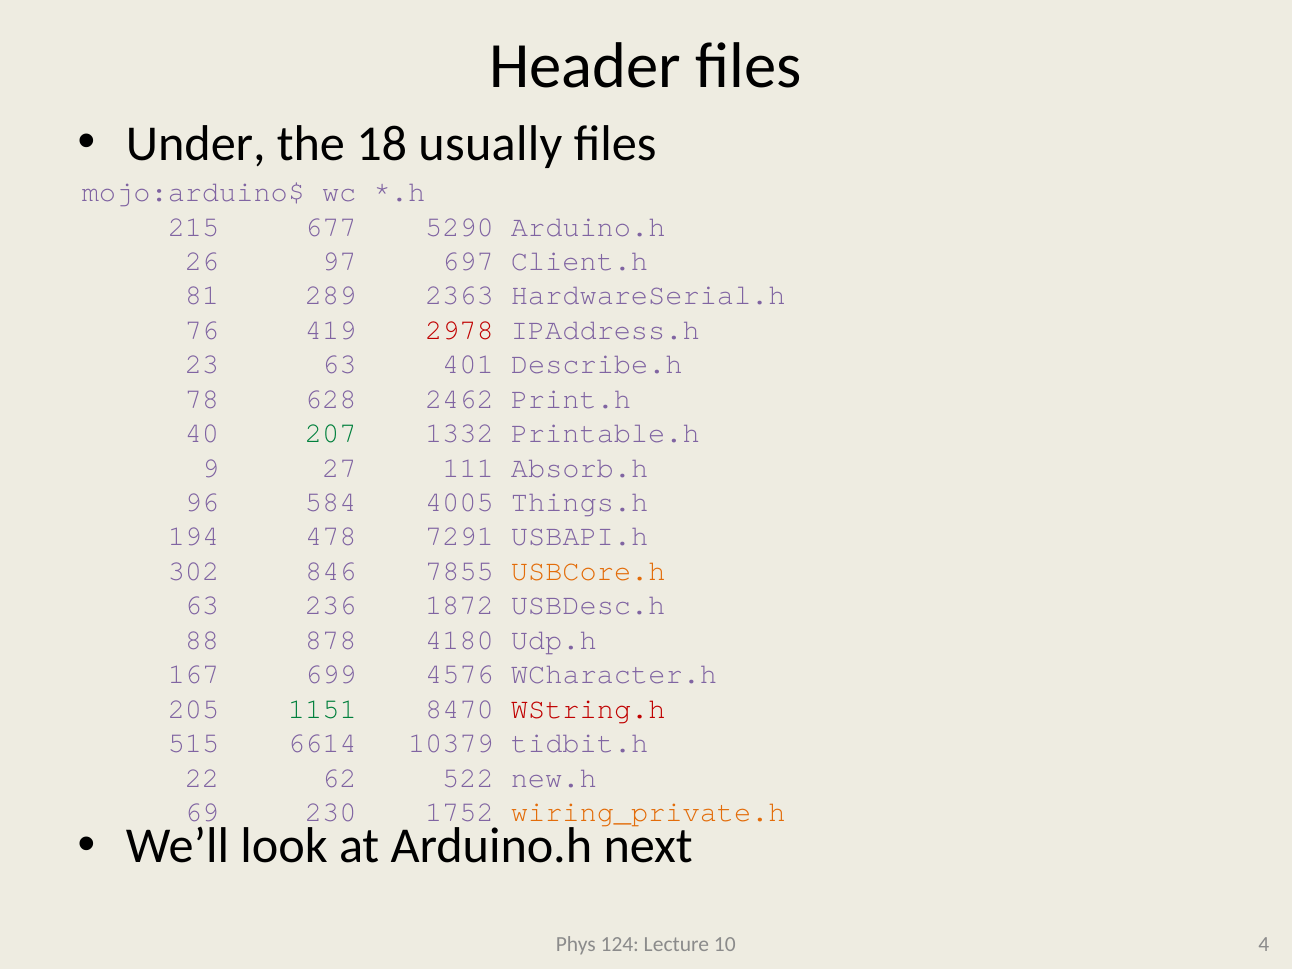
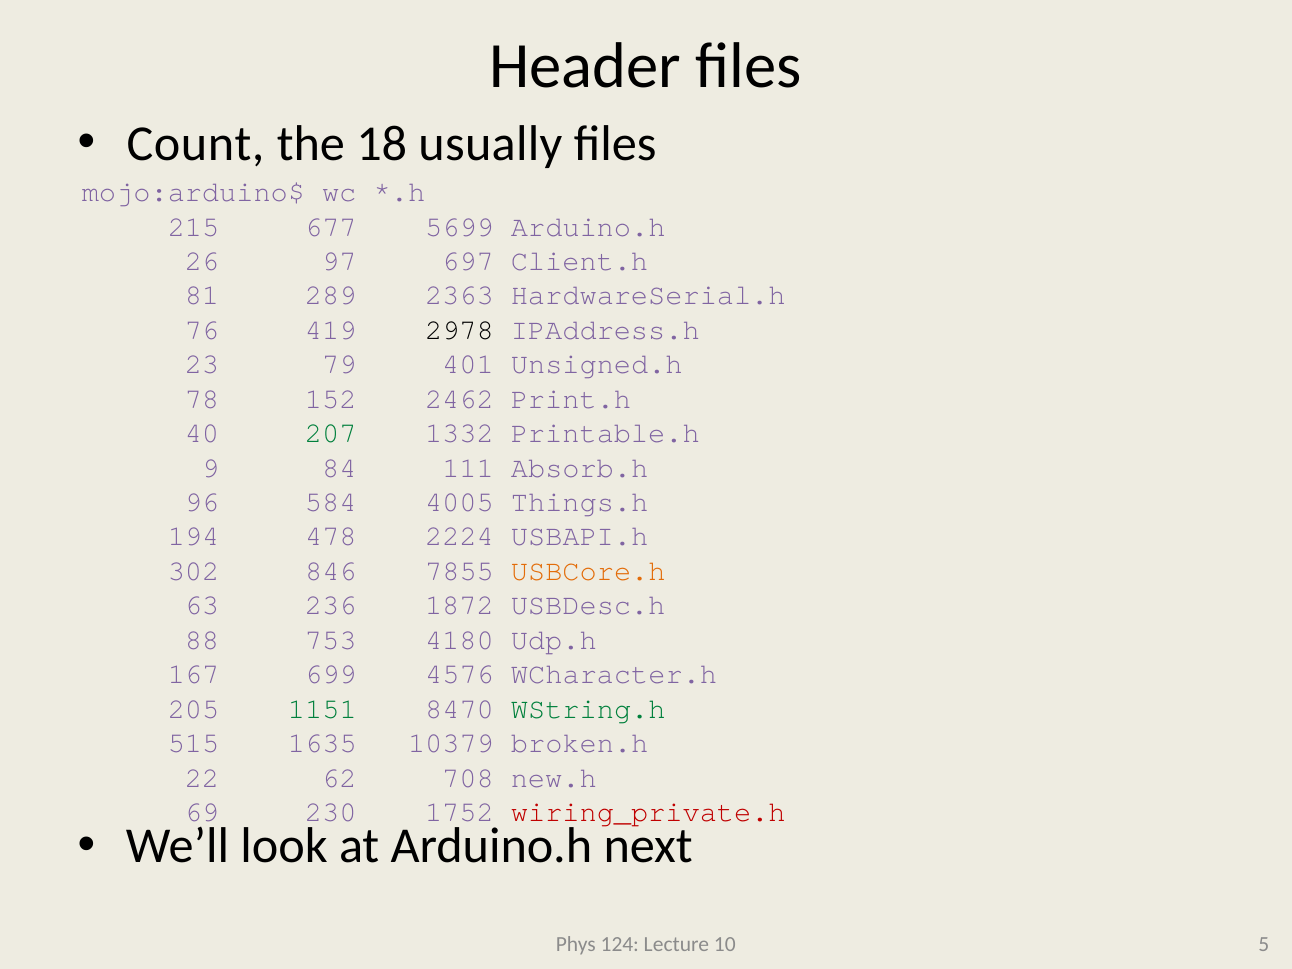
Under: Under -> Count
5290: 5290 -> 5699
2978 colour: red -> black
23 63: 63 -> 79
Describe.h: Describe.h -> Unsigned.h
628: 628 -> 152
27: 27 -> 84
7291: 7291 -> 2224
878: 878 -> 753
WString.h colour: red -> green
6614: 6614 -> 1635
tidbit.h: tidbit.h -> broken.h
522: 522 -> 708
wiring_private.h colour: orange -> red
4: 4 -> 5
